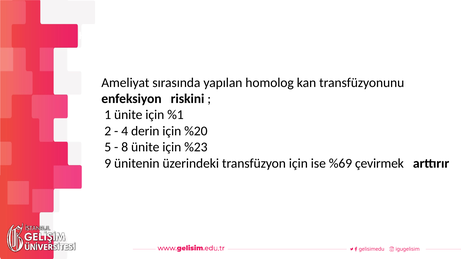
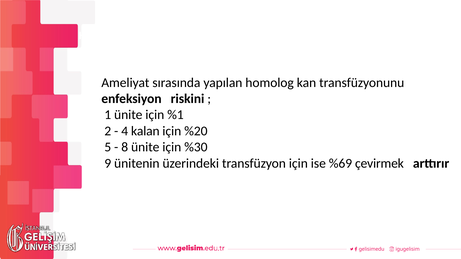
derin: derin -> kalan
%23: %23 -> %30
